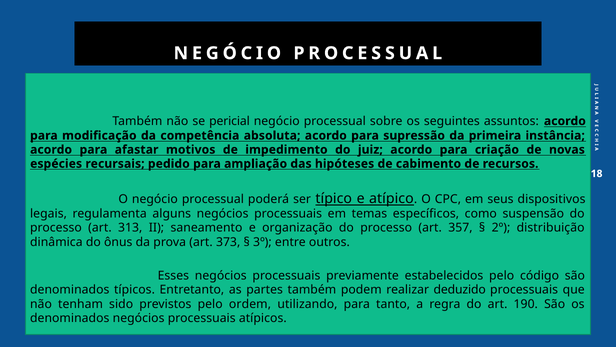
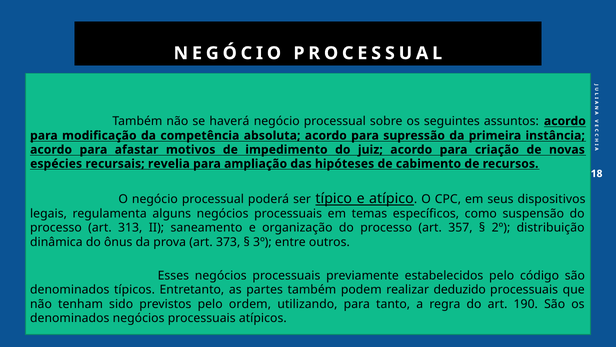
pericial: pericial -> haverá
pedido: pedido -> revelia
